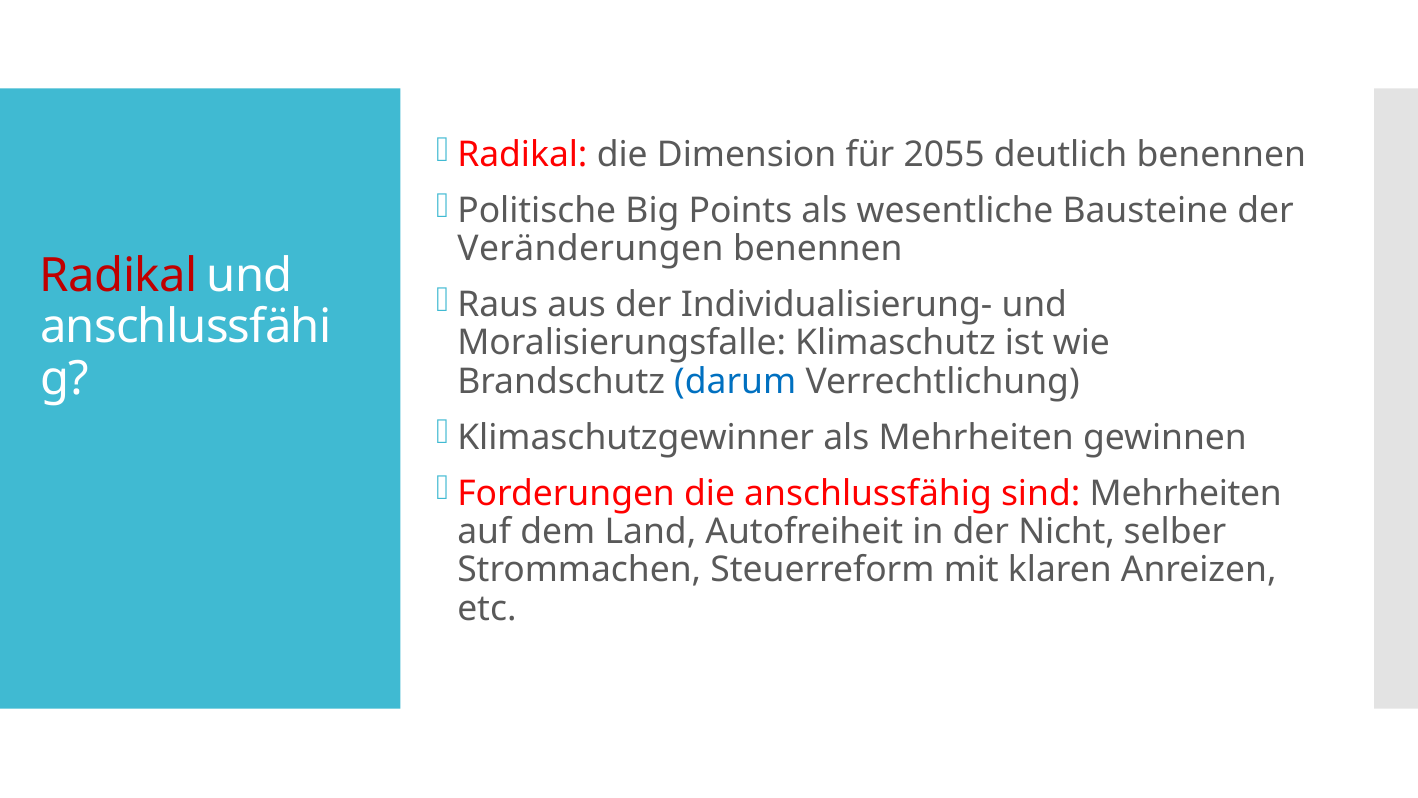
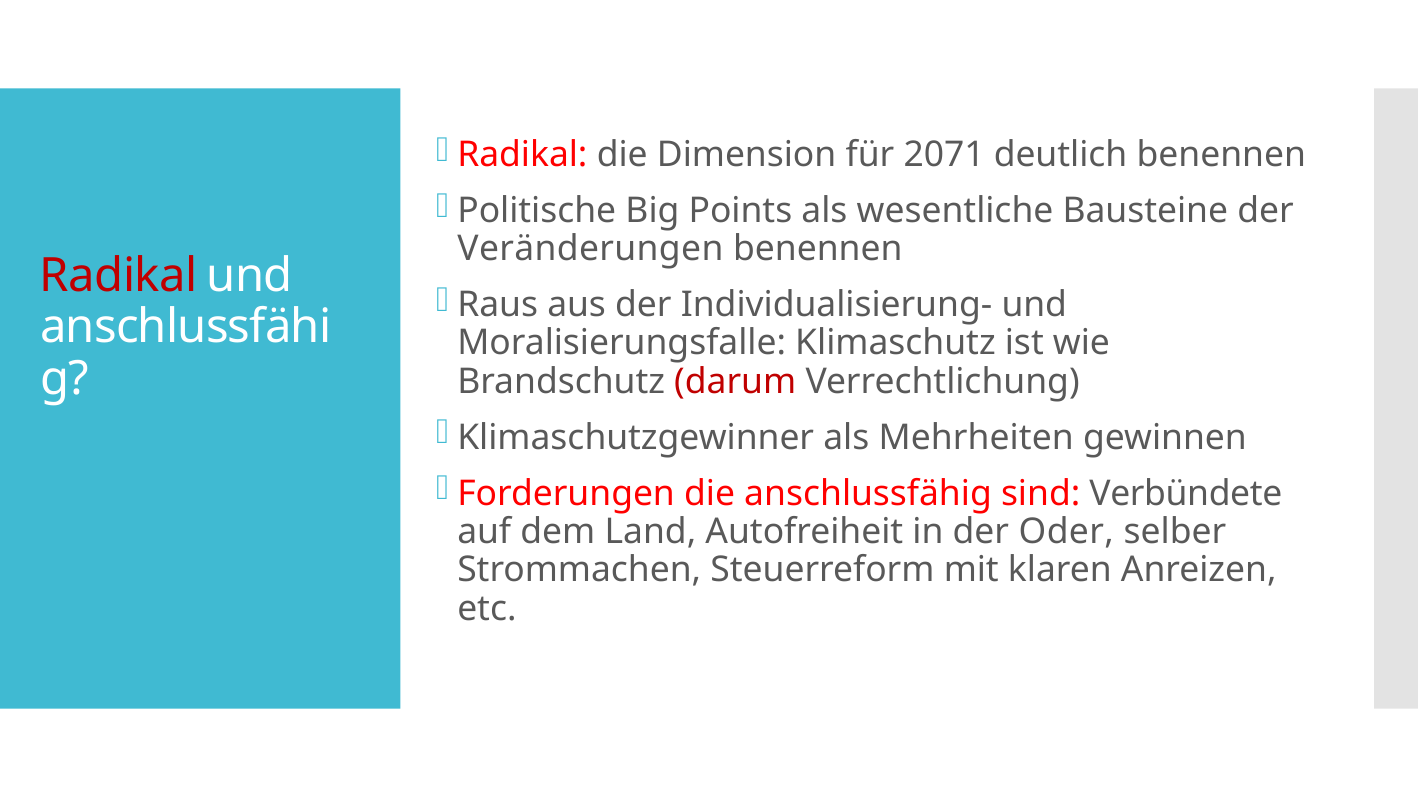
2055: 2055 -> 2071
darum colour: blue -> red
sind Mehrheiten: Mehrheiten -> Verbündete
Nicht: Nicht -> Oder
